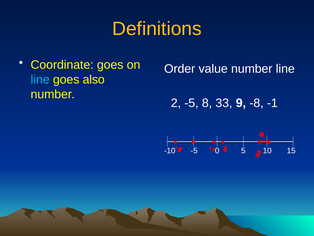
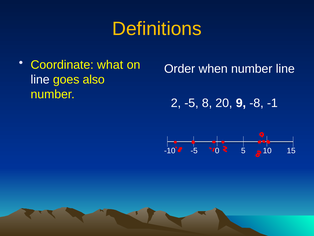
Coordinate goes: goes -> what
value: value -> when
line at (40, 79) colour: light blue -> white
33: 33 -> 20
